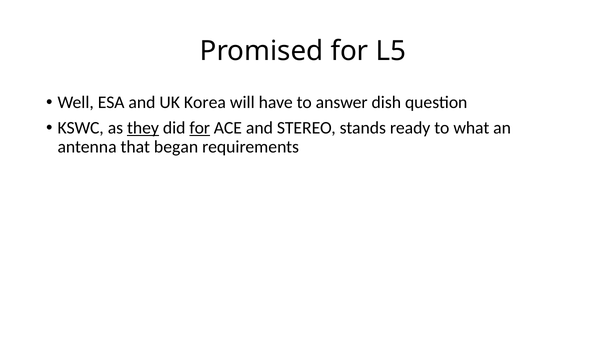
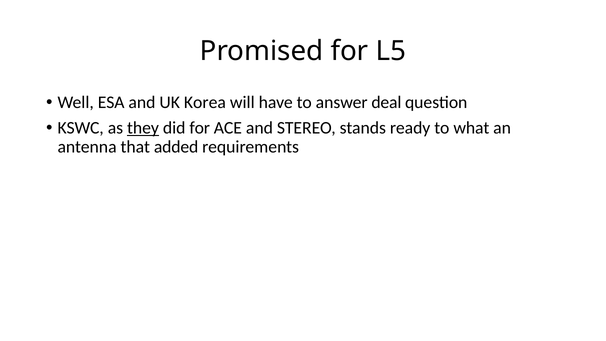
dish: dish -> deal
for at (200, 128) underline: present -> none
began: began -> added
